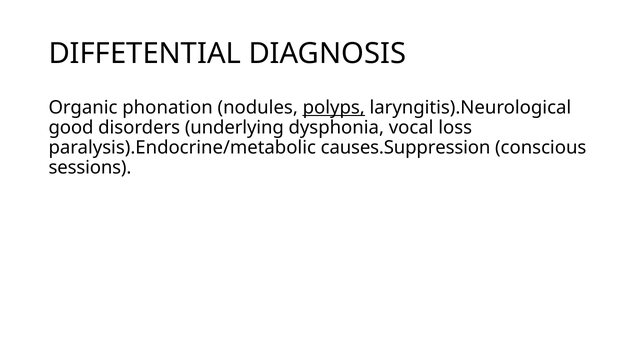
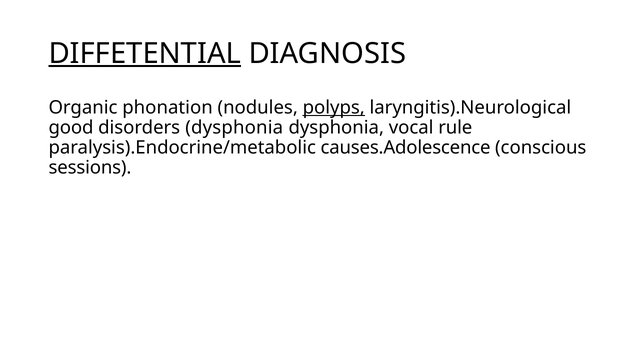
DIFFETENTIAL underline: none -> present
disorders underlying: underlying -> dysphonia
loss: loss -> rule
causes.Suppression: causes.Suppression -> causes.Adolescence
